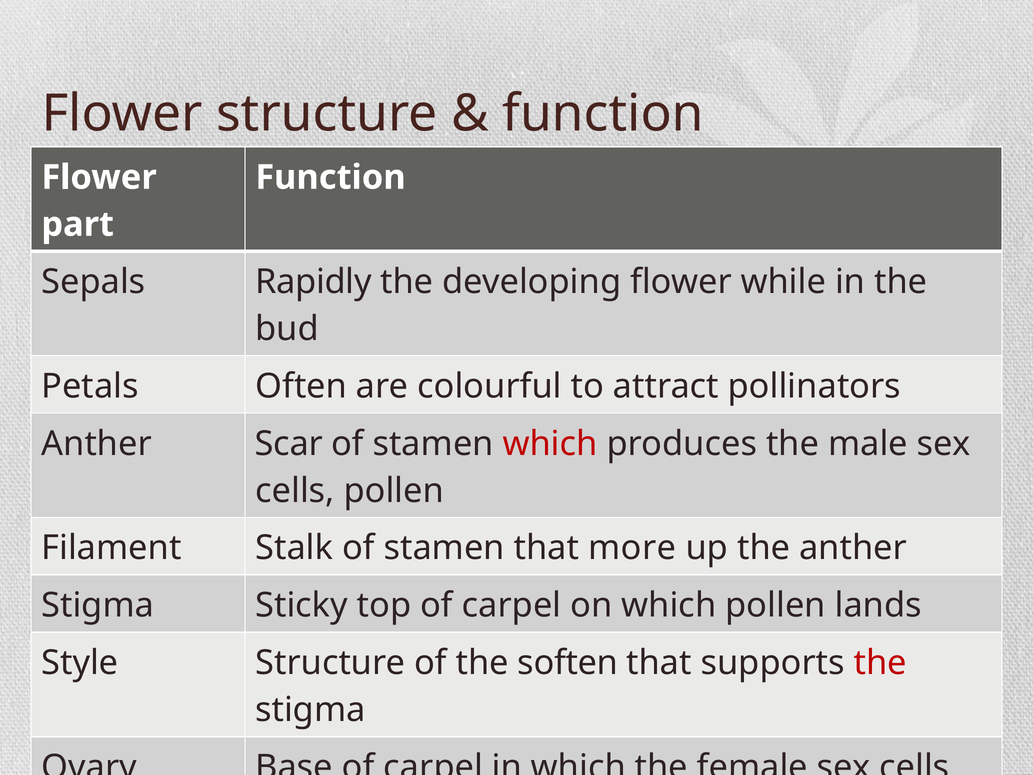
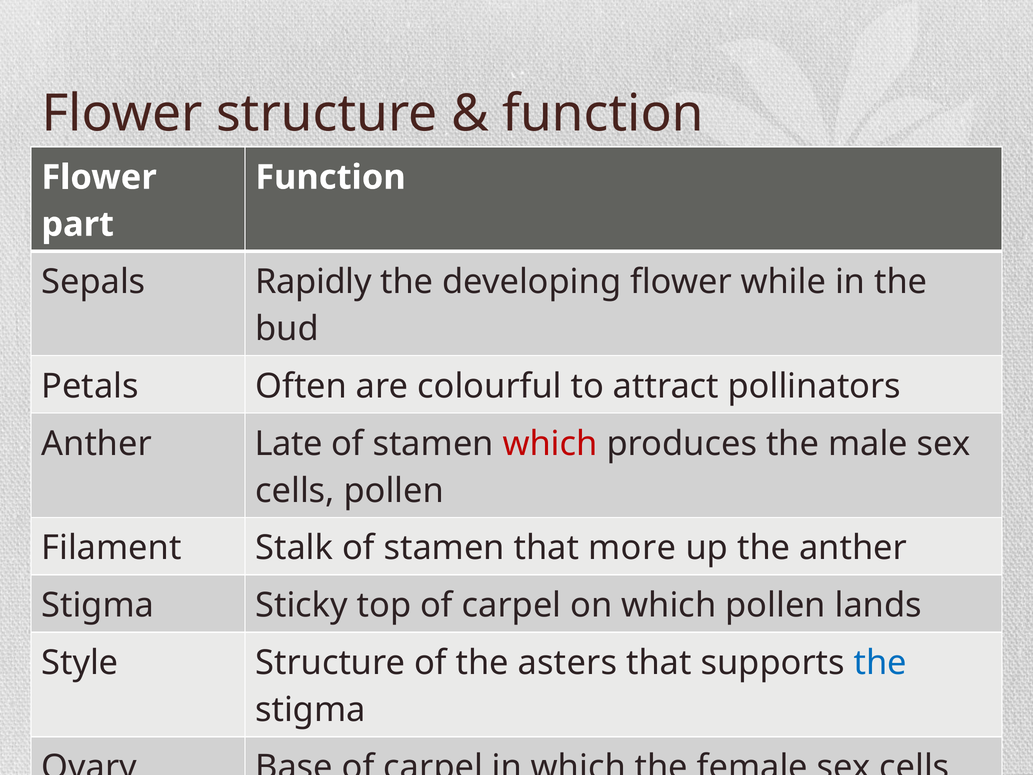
Scar: Scar -> Late
soften: soften -> asters
the at (880, 663) colour: red -> blue
